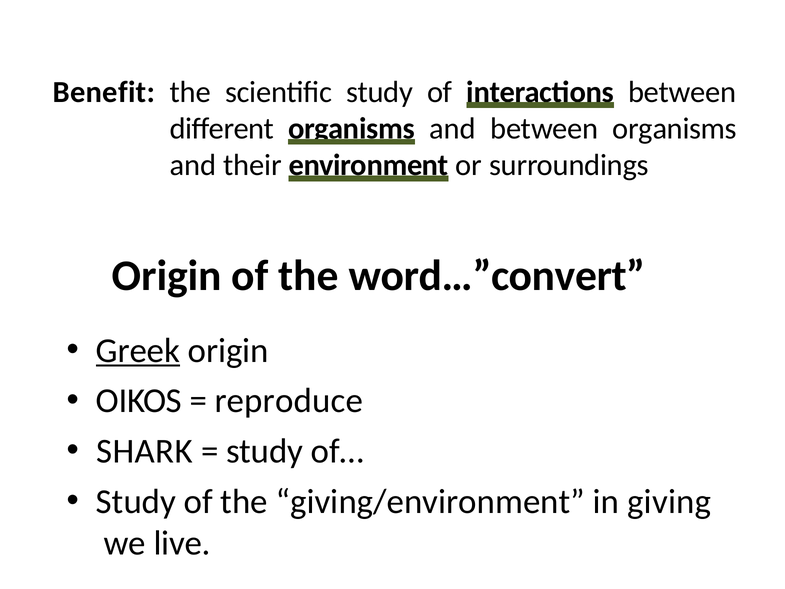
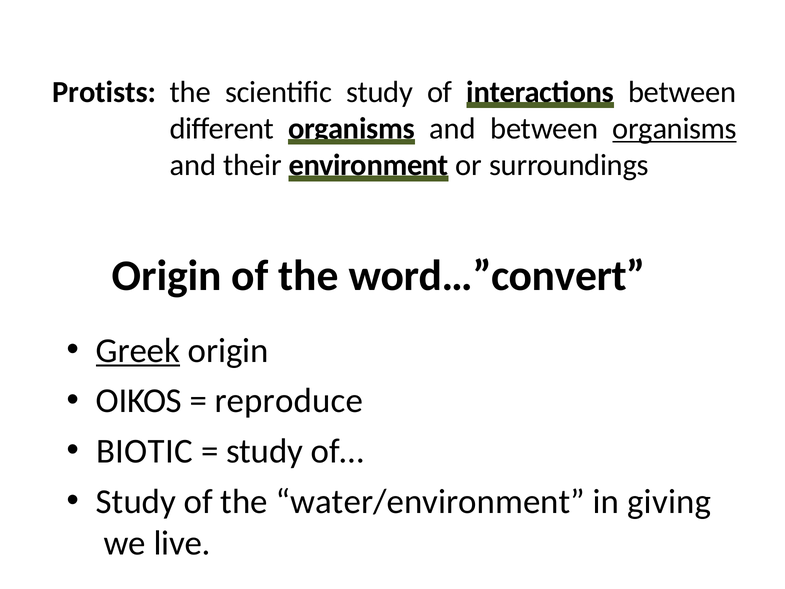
Benefit: Benefit -> Protists
organisms at (675, 129) underline: none -> present
SHARK: SHARK -> BIOTIC
giving/environment: giving/environment -> water/environment
